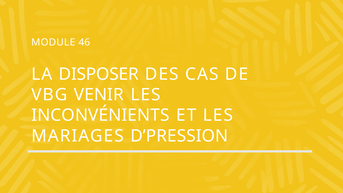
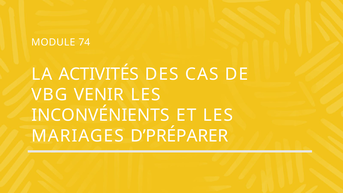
46: 46 -> 74
DISPOSER: DISPOSER -> ACTIVITÉS
D’PRESSION: D’PRESSION -> D’PRÉPARER
